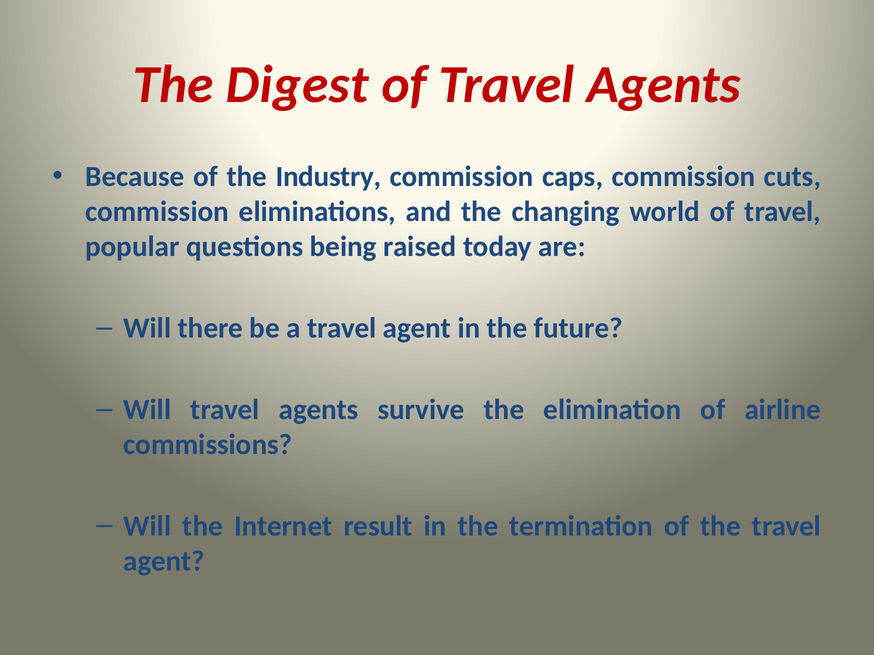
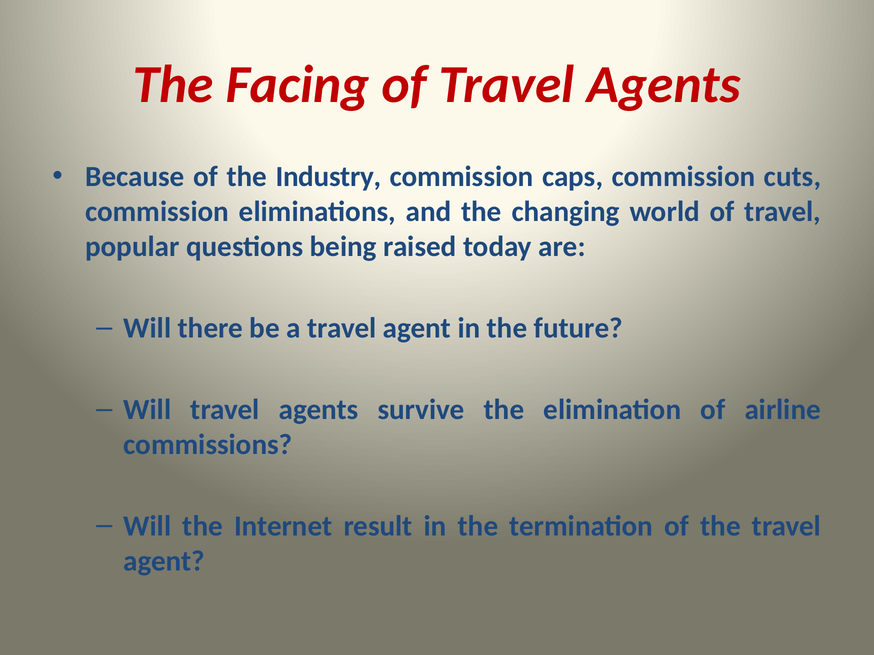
Digest: Digest -> Facing
